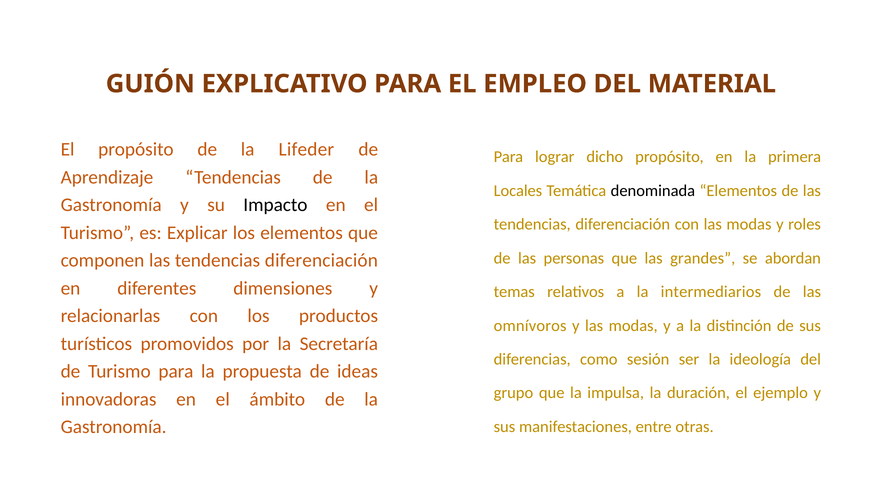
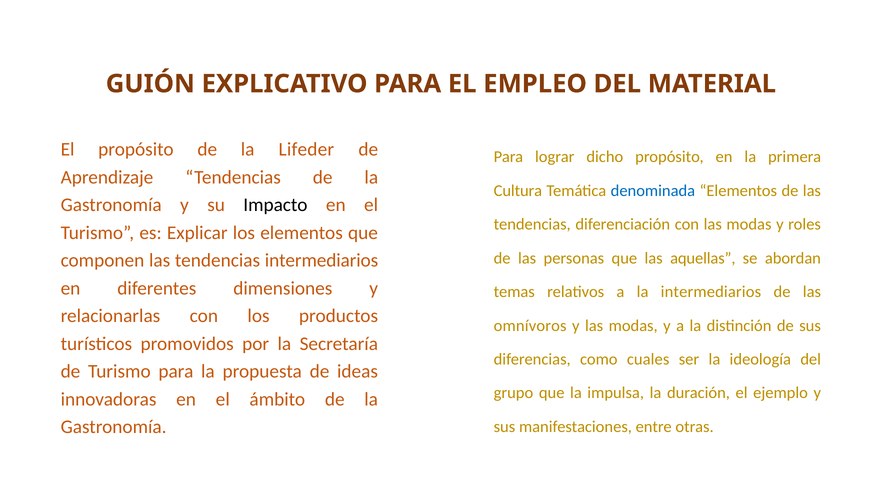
Locales: Locales -> Cultura
denominada colour: black -> blue
grandes: grandes -> aquellas
componen las tendencias diferenciación: diferenciación -> intermediarios
sesión: sesión -> cuales
